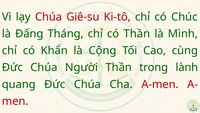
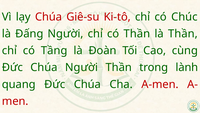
Đấng Tháng: Tháng -> Người
là Mình: Mình -> Thần
Khẩn: Khẩn -> Tầng
Cộng: Cộng -> Đoàn
